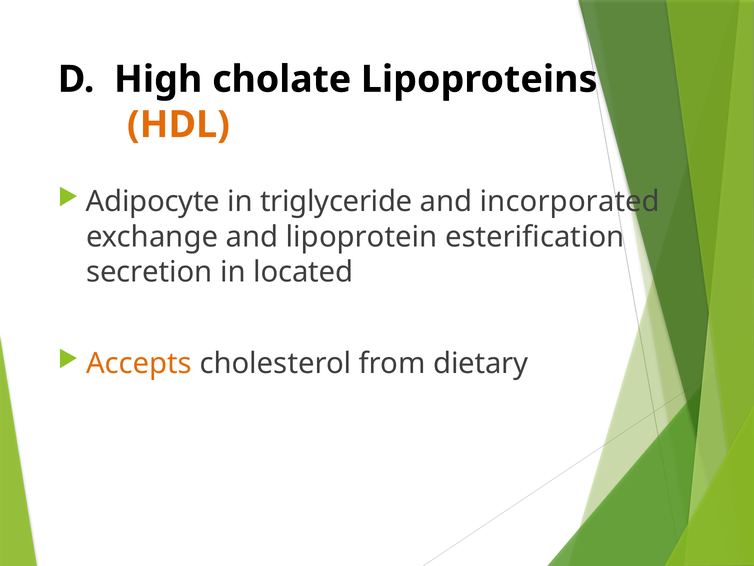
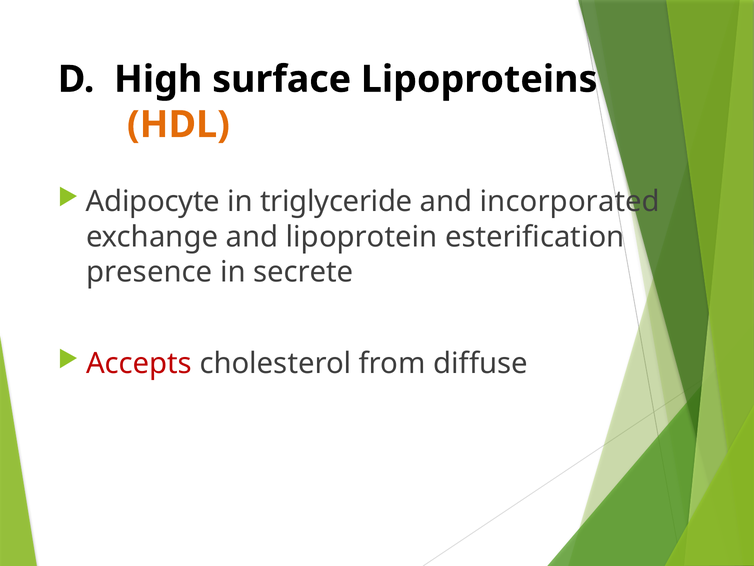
cholate: cholate -> surface
secretion: secretion -> presence
located: located -> secrete
Accepts colour: orange -> red
dietary: dietary -> diffuse
